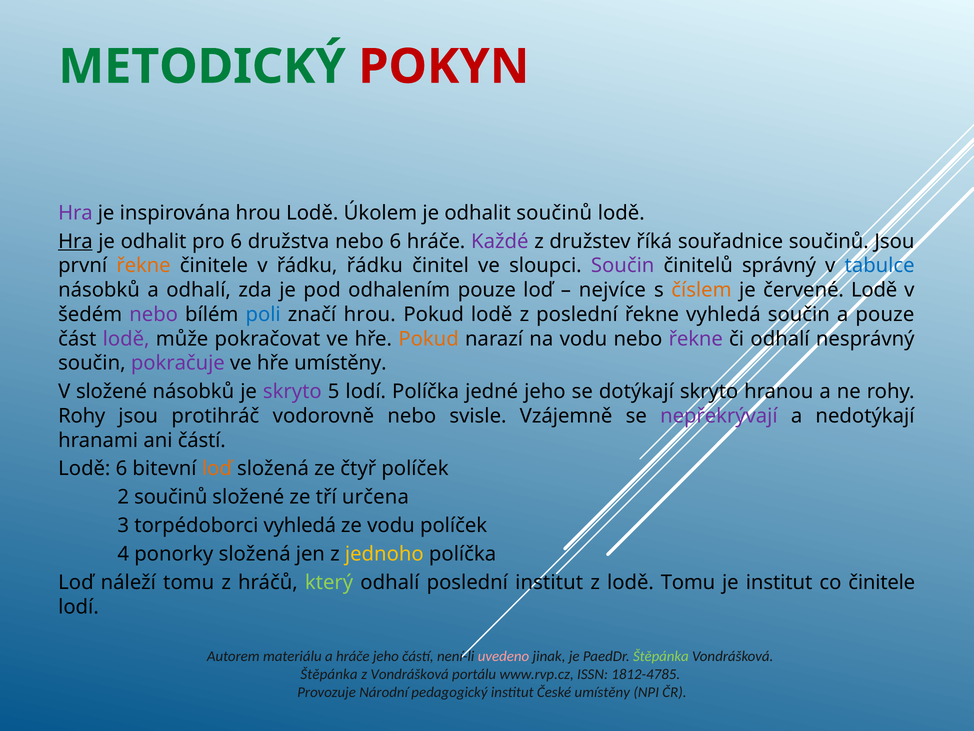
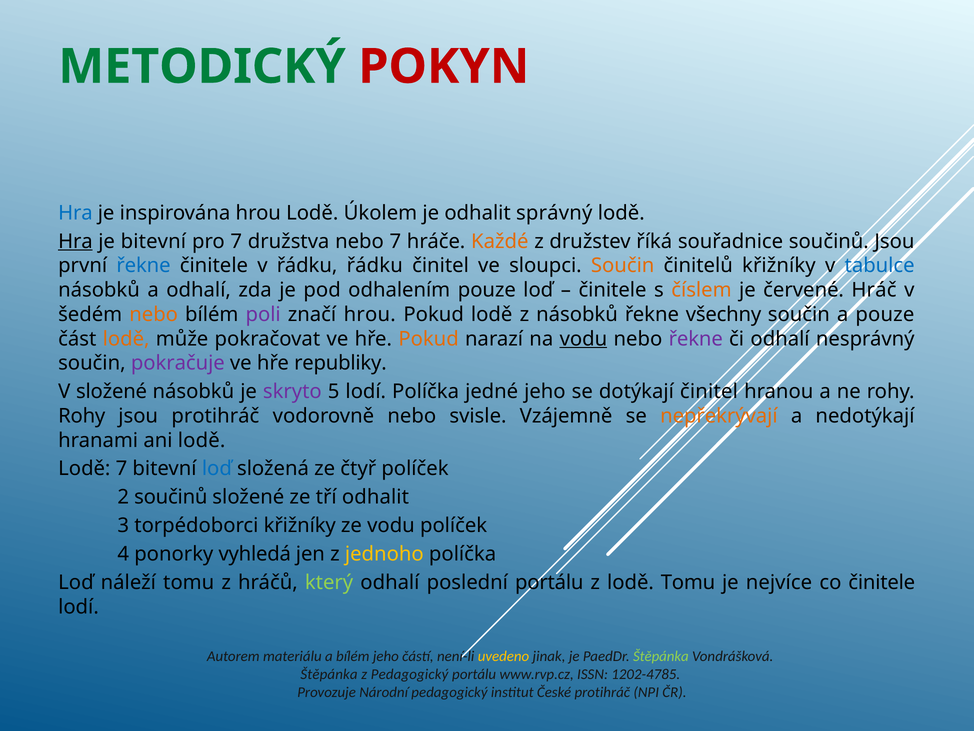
Hra at (75, 213) colour: purple -> blue
odhalit součinů: součinů -> správný
odhalit at (154, 241): odhalit -> bitevní
pro 6: 6 -> 7
nebo 6: 6 -> 7
Každé colour: purple -> orange
řekne at (144, 266) colour: orange -> blue
Součin at (623, 266) colour: purple -> orange
činitelů správný: správný -> křižníky
nejvíce at (612, 290): nejvíce -> činitele
červené Lodě: Lodě -> Hráč
nebo at (154, 314) colour: purple -> orange
poli colour: blue -> purple
z poslední: poslední -> násobků
řekne vyhledá: vyhledá -> všechny
lodě at (126, 339) colour: purple -> orange
vodu at (583, 339) underline: none -> present
hře umístěny: umístěny -> republiky
dotýkají skryto: skryto -> činitel
nepřekrývají colour: purple -> orange
ani částí: částí -> lodě
Lodě 6: 6 -> 7
loď at (217, 468) colour: orange -> blue
tří určena: určena -> odhalit
torpédoborci vyhledá: vyhledá -> křižníky
ponorky složená: složená -> vyhledá
poslední institut: institut -> portálu
je institut: institut -> nejvíce
a hráče: hráče -> bílém
uvedeno colour: pink -> yellow
z Vondrášková: Vondrášková -> Pedagogický
1812-4785: 1812-4785 -> 1202-4785
České umístěny: umístěny -> protihráč
